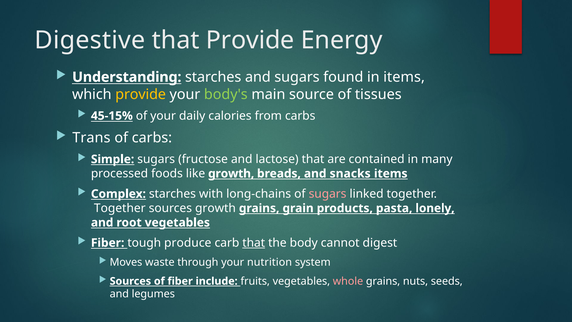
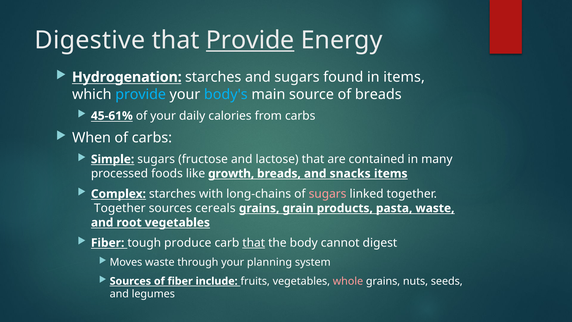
Provide at (250, 40) underline: none -> present
Understanding: Understanding -> Hydrogenation
provide at (141, 94) colour: yellow -> light blue
body's colour: light green -> light blue
of tissues: tissues -> breads
45-15%: 45-15% -> 45-61%
Trans: Trans -> When
sources growth: growth -> cereals
pasta lonely: lonely -> waste
nutrition: nutrition -> planning
